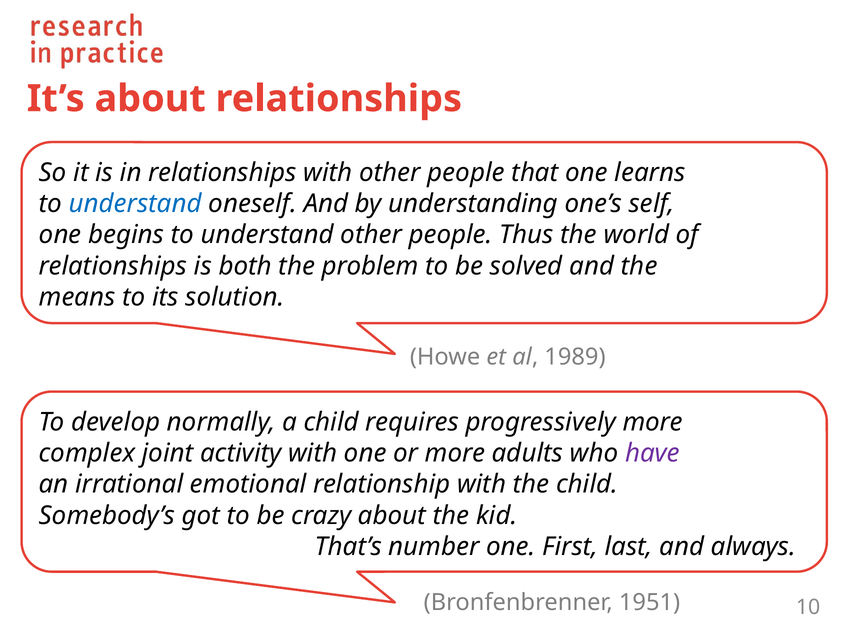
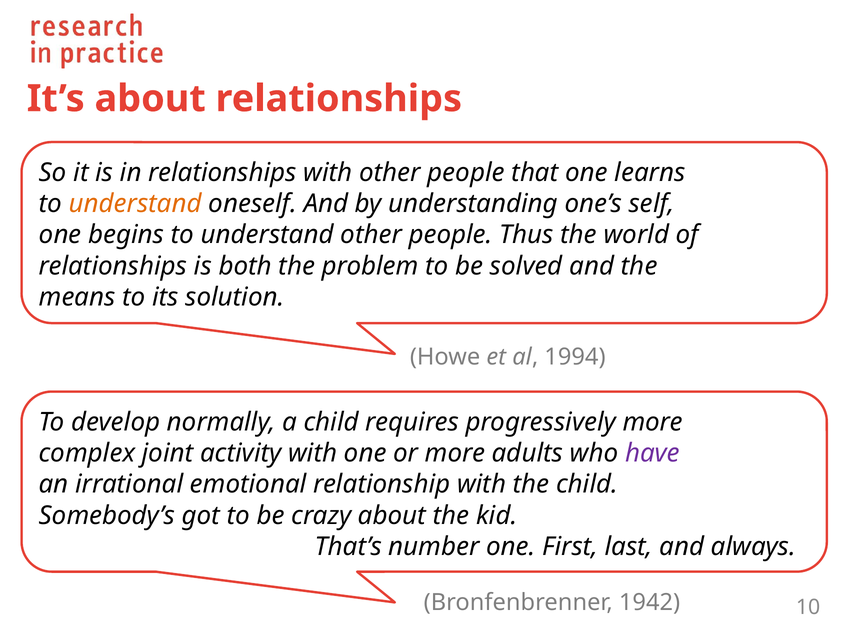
understand at (135, 204) colour: blue -> orange
1989: 1989 -> 1994
1951: 1951 -> 1942
